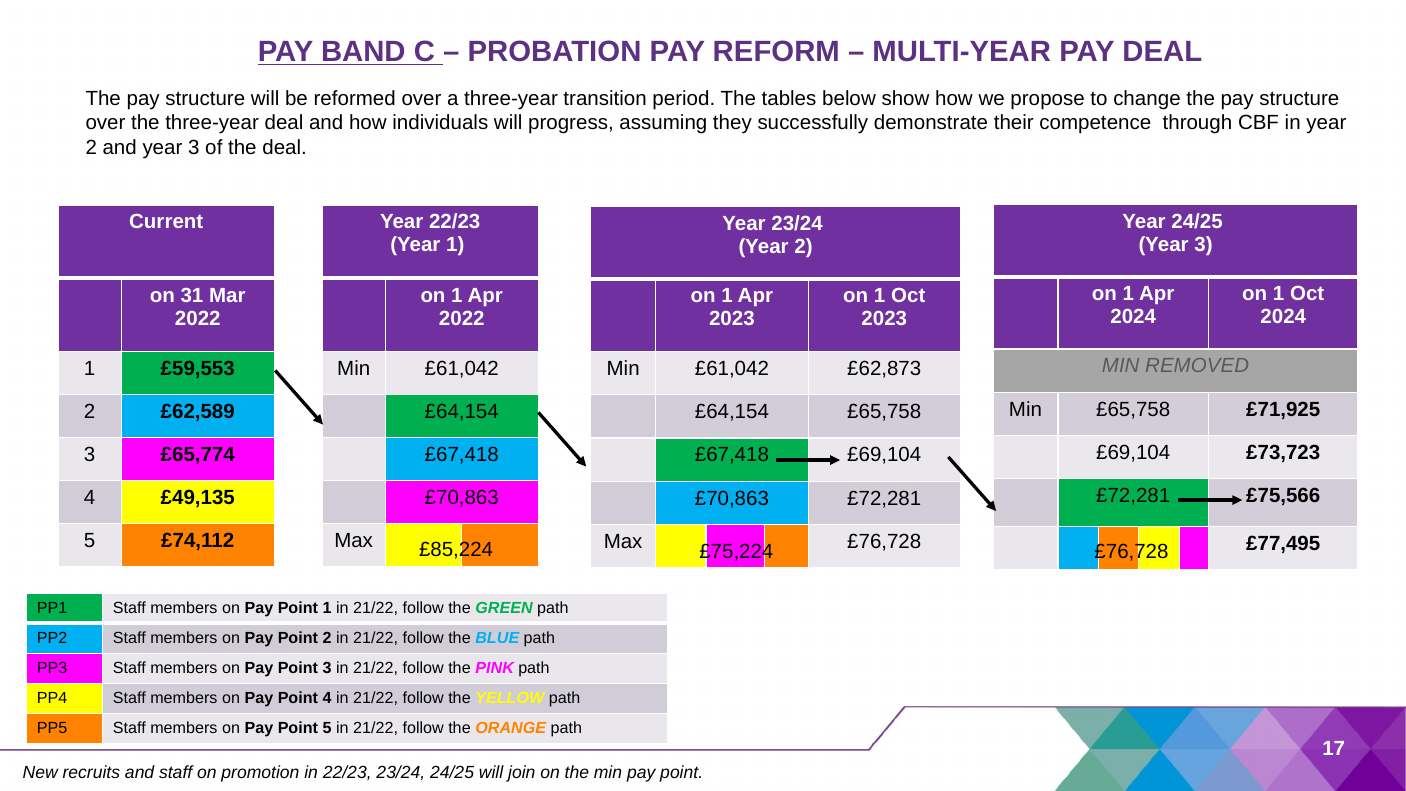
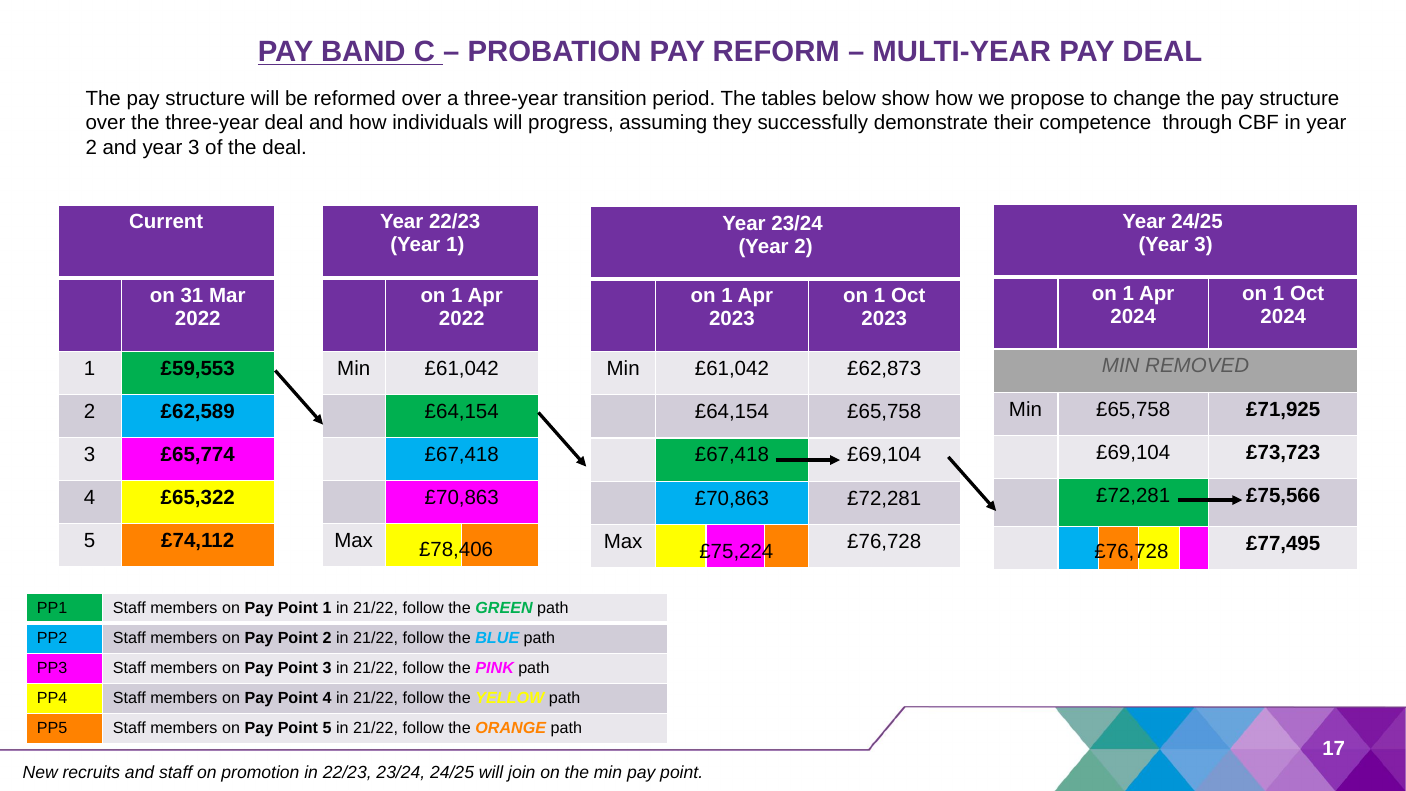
£49,135: £49,135 -> £65,322
£85,224: £85,224 -> £78,406
